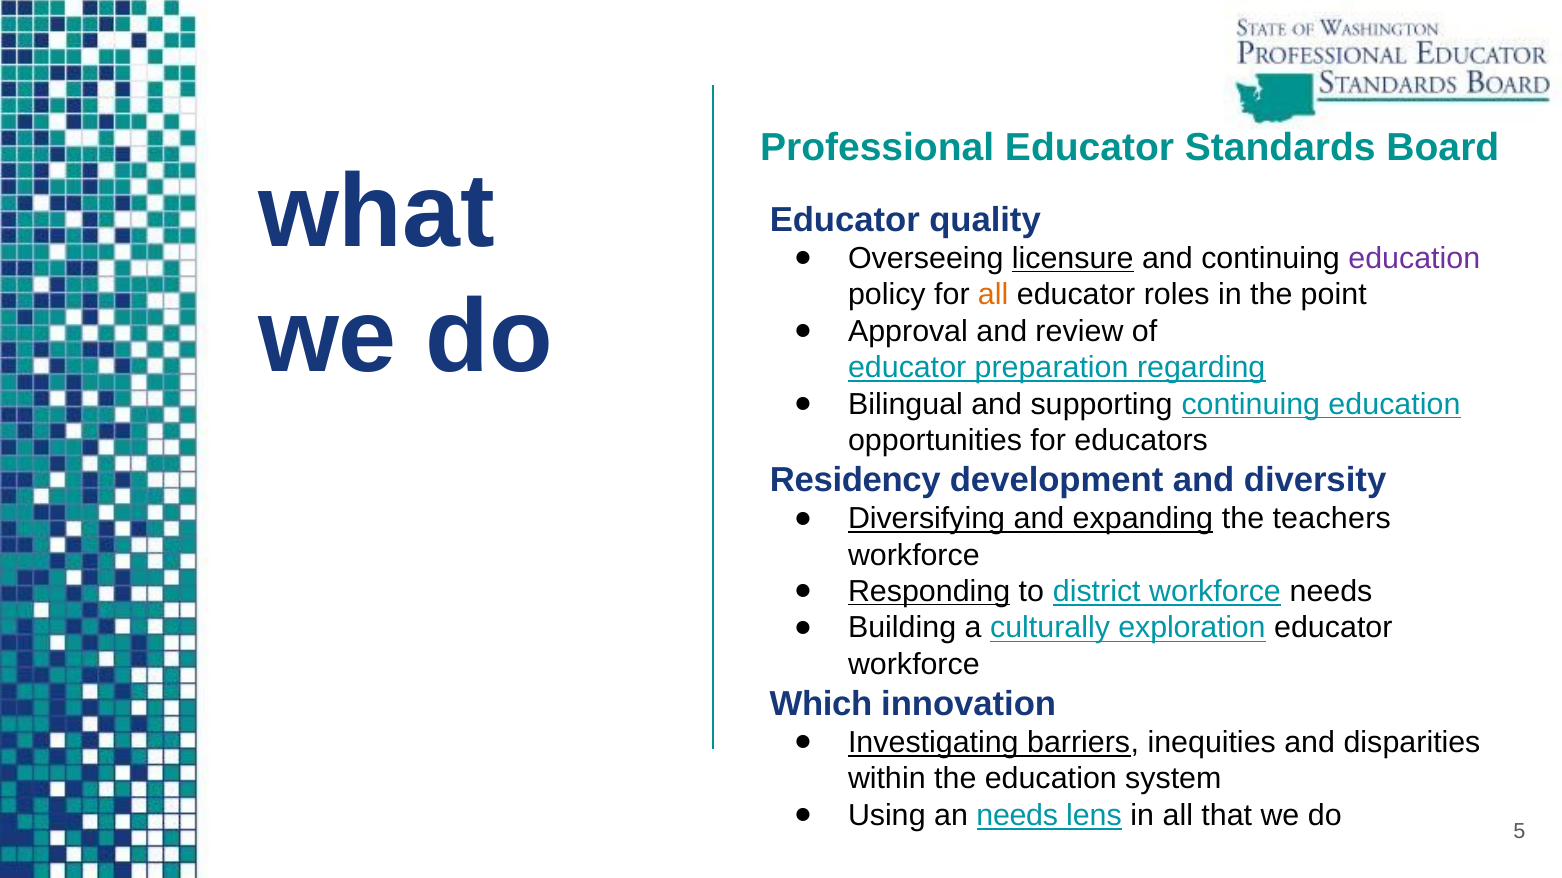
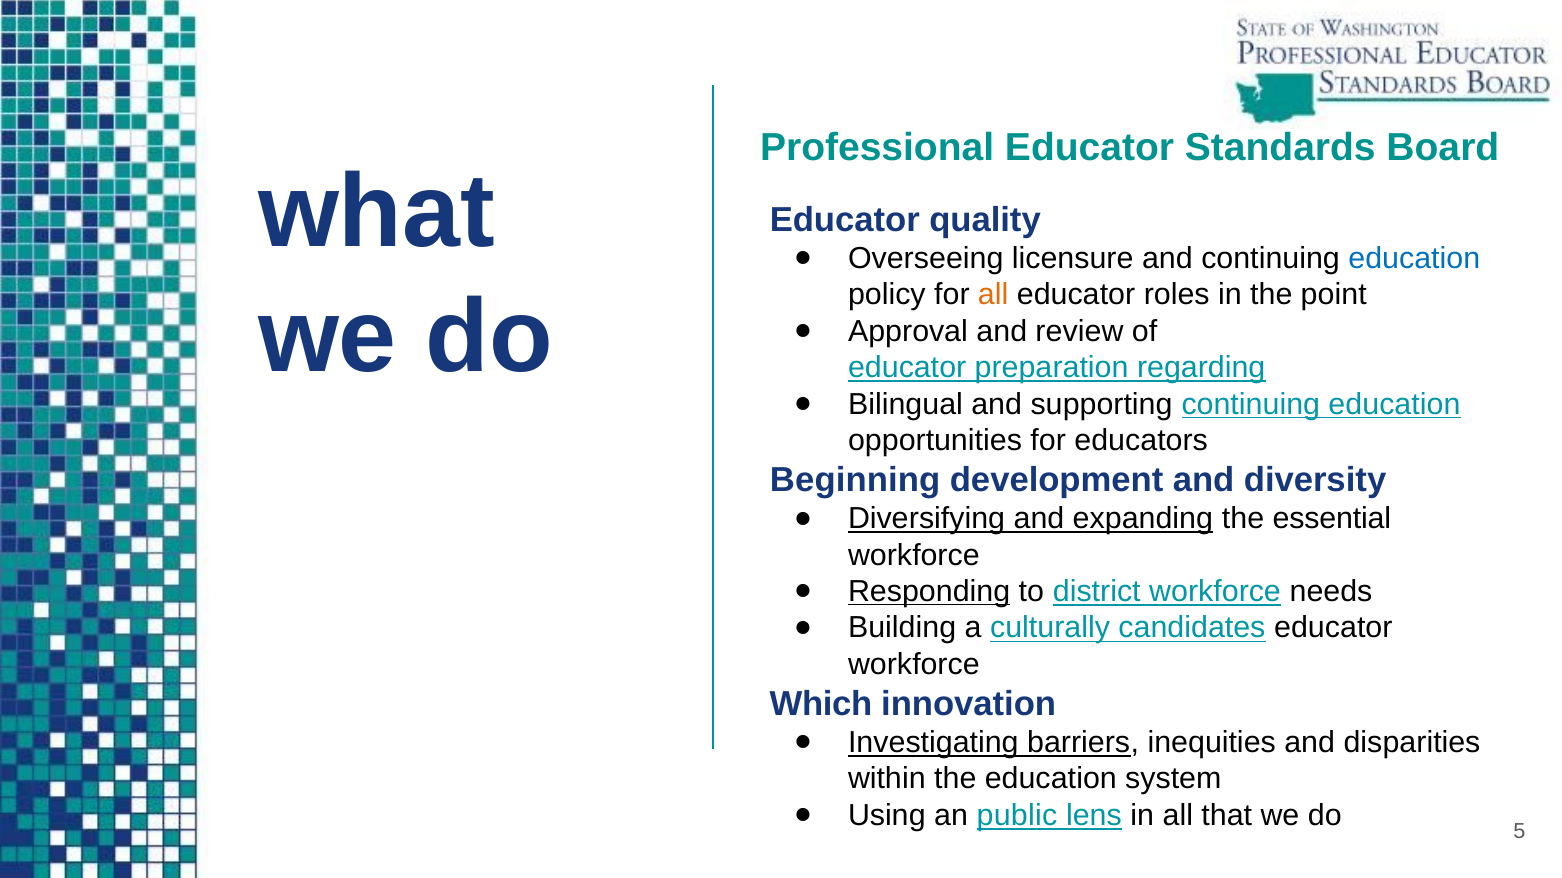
licensure underline: present -> none
education at (1414, 259) colour: purple -> blue
Residency: Residency -> Beginning
teachers: teachers -> essential
exploration: exploration -> candidates
an needs: needs -> public
